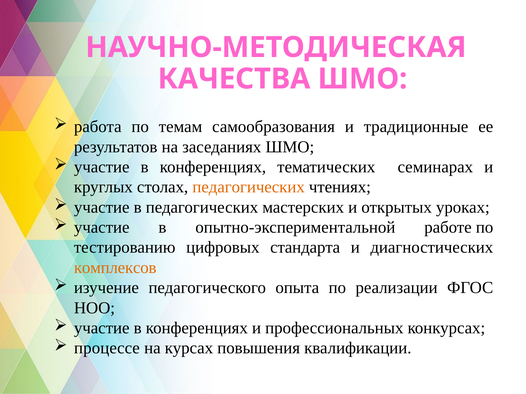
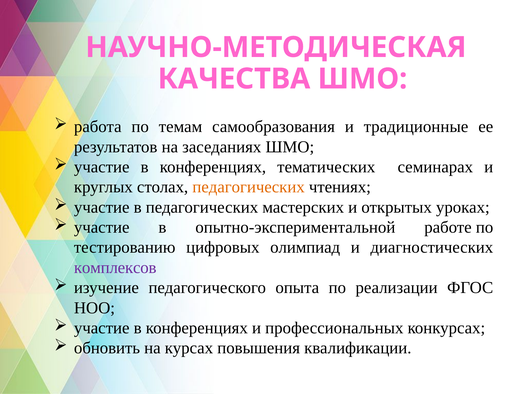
стандарта: стандарта -> олимпиад
комплексов colour: orange -> purple
процессе: процессе -> обновить
